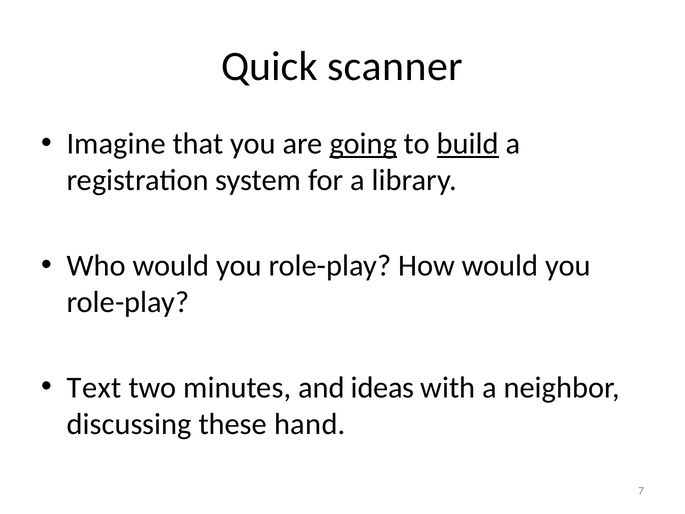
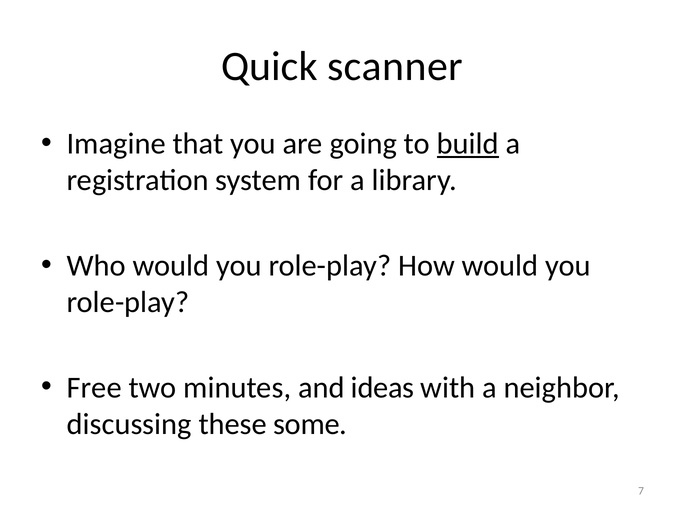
going underline: present -> none
Text: Text -> Free
hand: hand -> some
